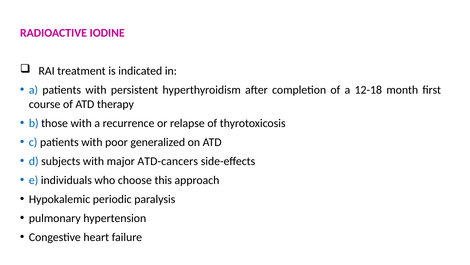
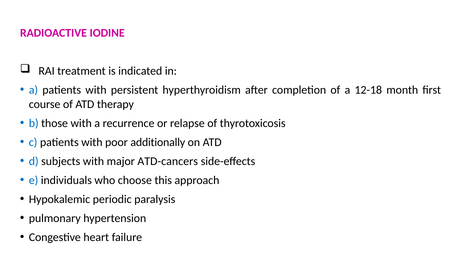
generalized: generalized -> additionally
